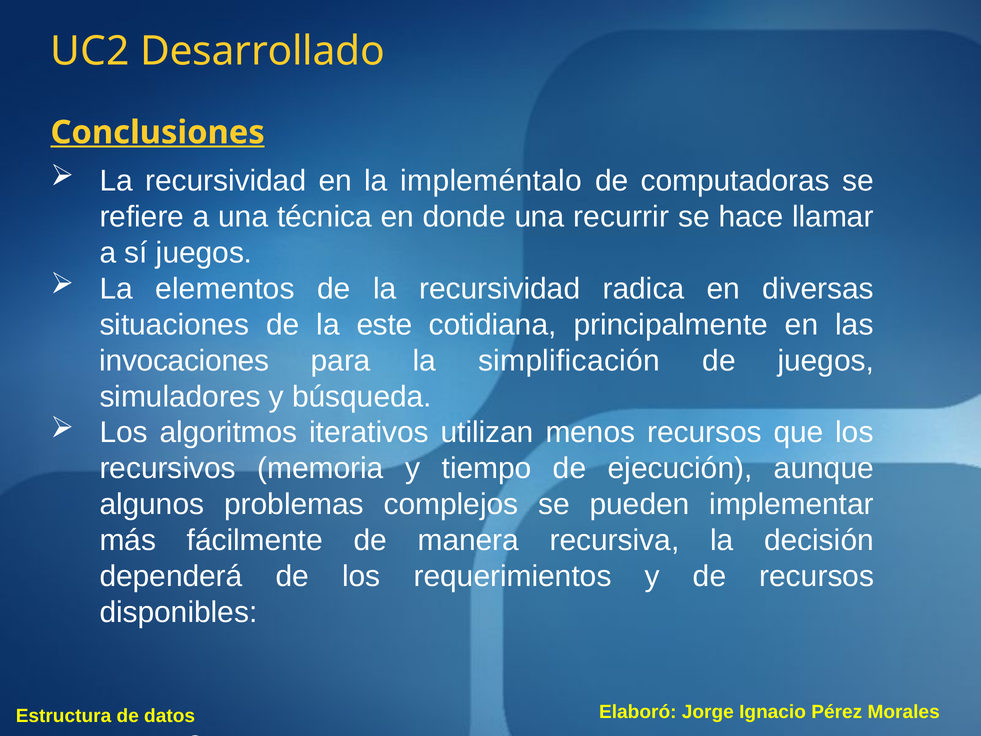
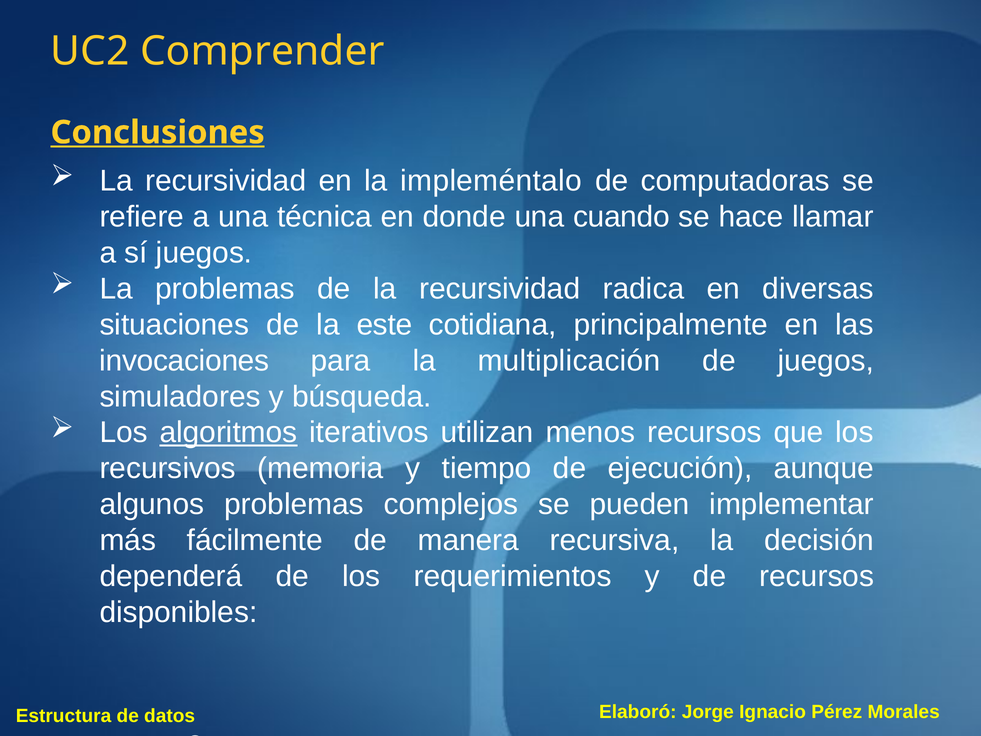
Desarrollado: Desarrollado -> Comprender
recurrir: recurrir -> cuando
La elementos: elementos -> problemas
simplificación: simplificación -> multiplicación
algoritmos underline: none -> present
